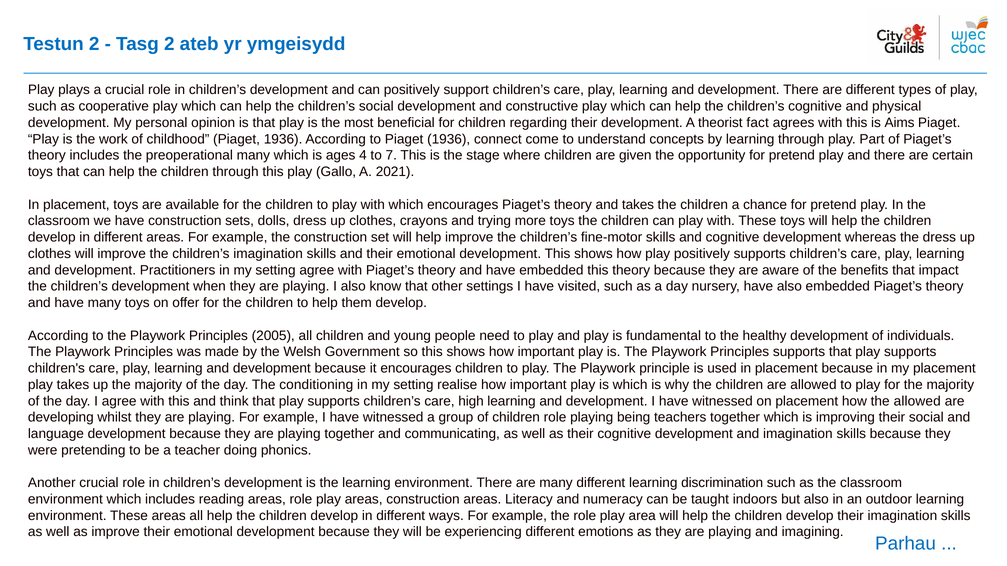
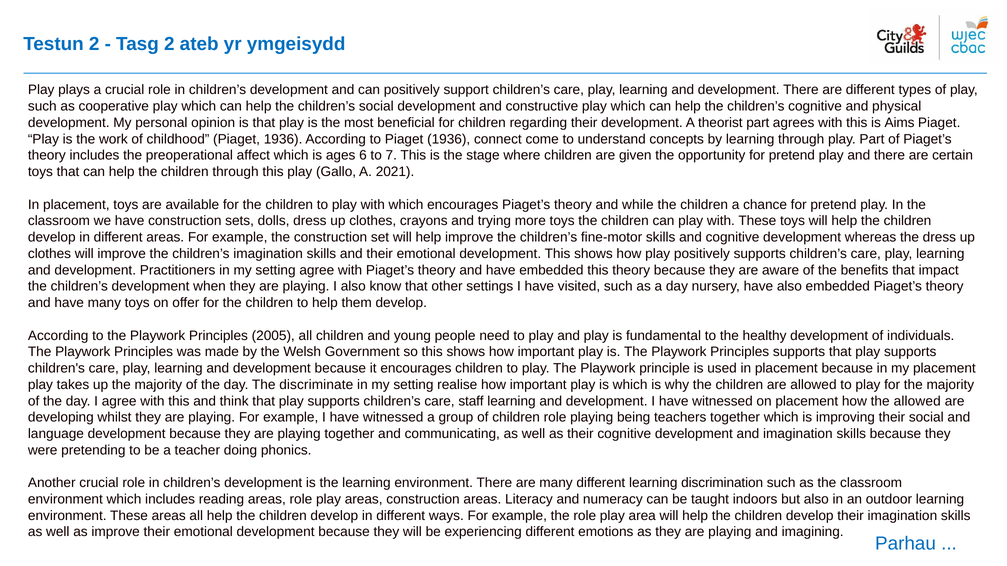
theorist fact: fact -> part
preoperational many: many -> affect
4: 4 -> 6
and takes: takes -> while
conditioning: conditioning -> discriminate
high: high -> staff
